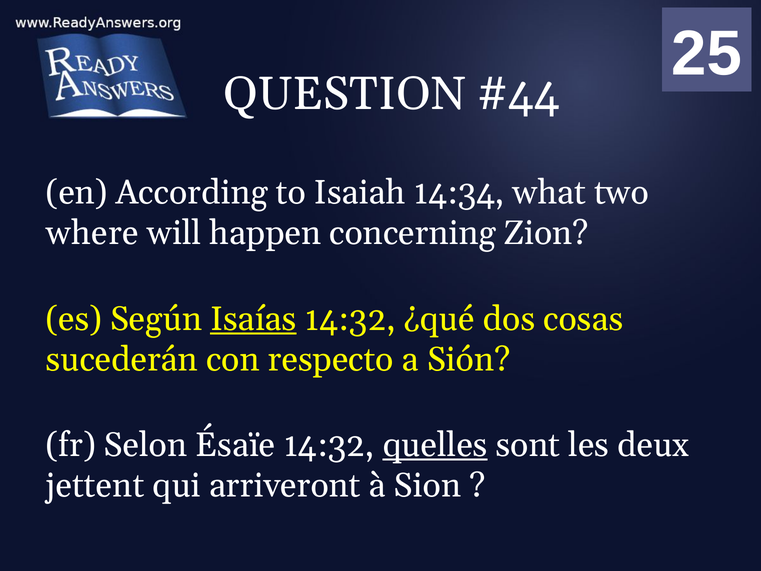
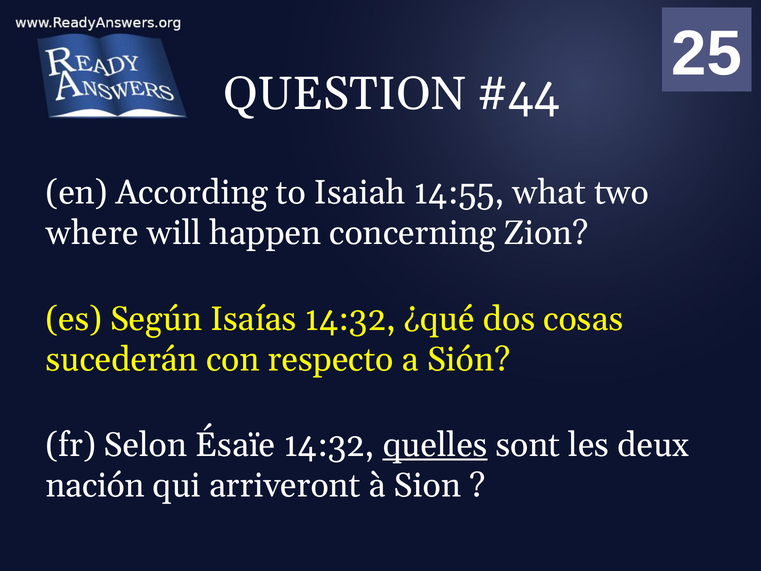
14:34: 14:34 -> 14:55
Isaías underline: present -> none
jettent: jettent -> nación
